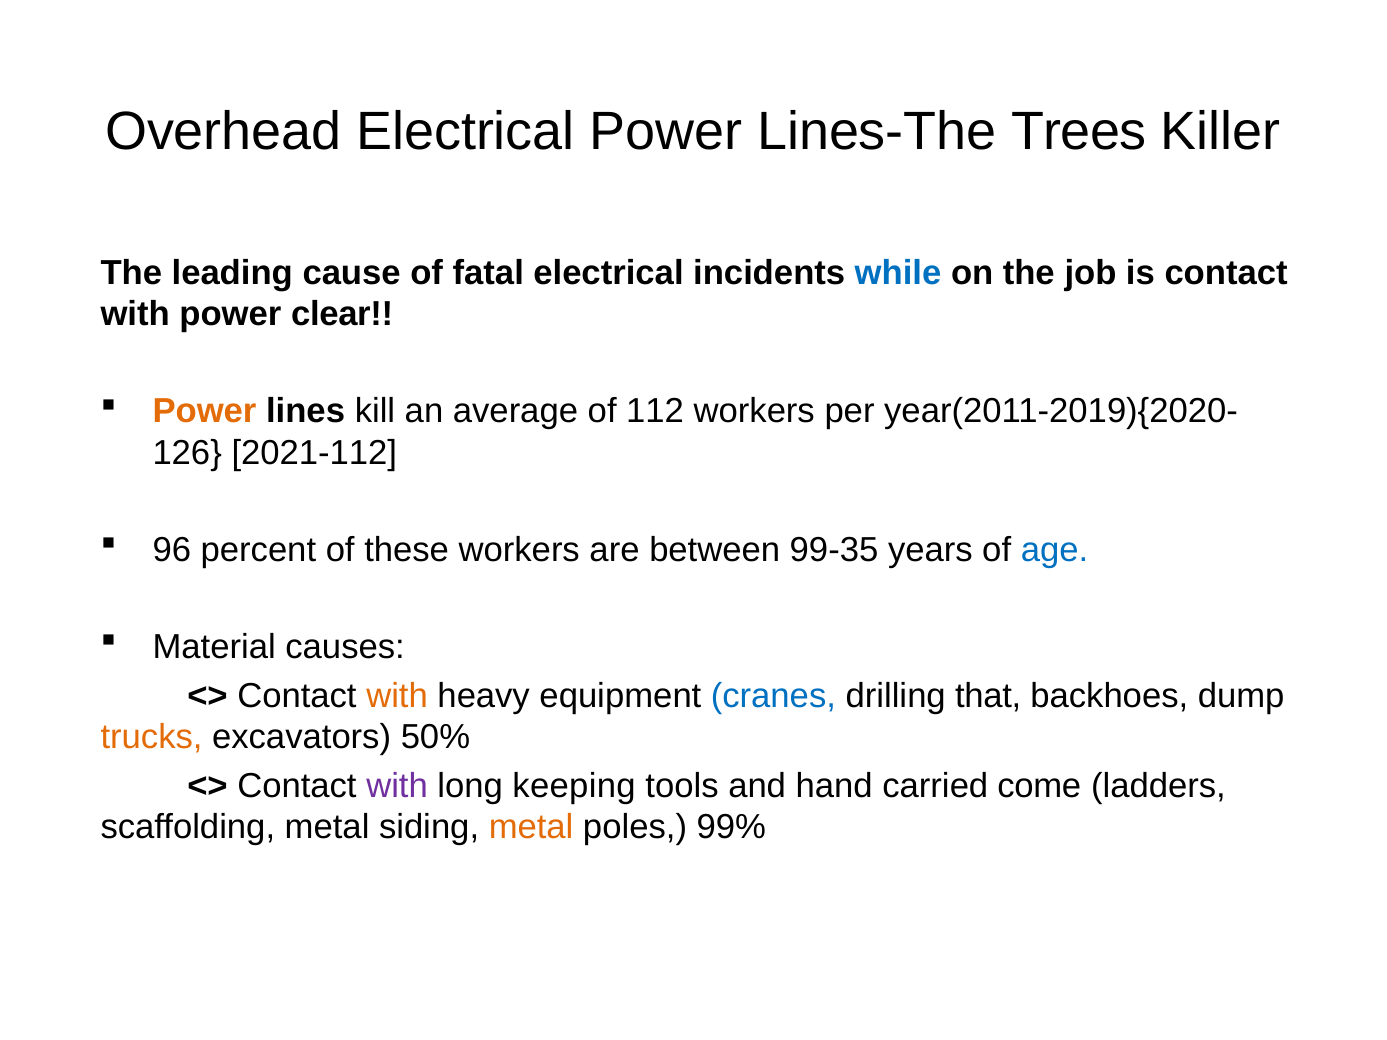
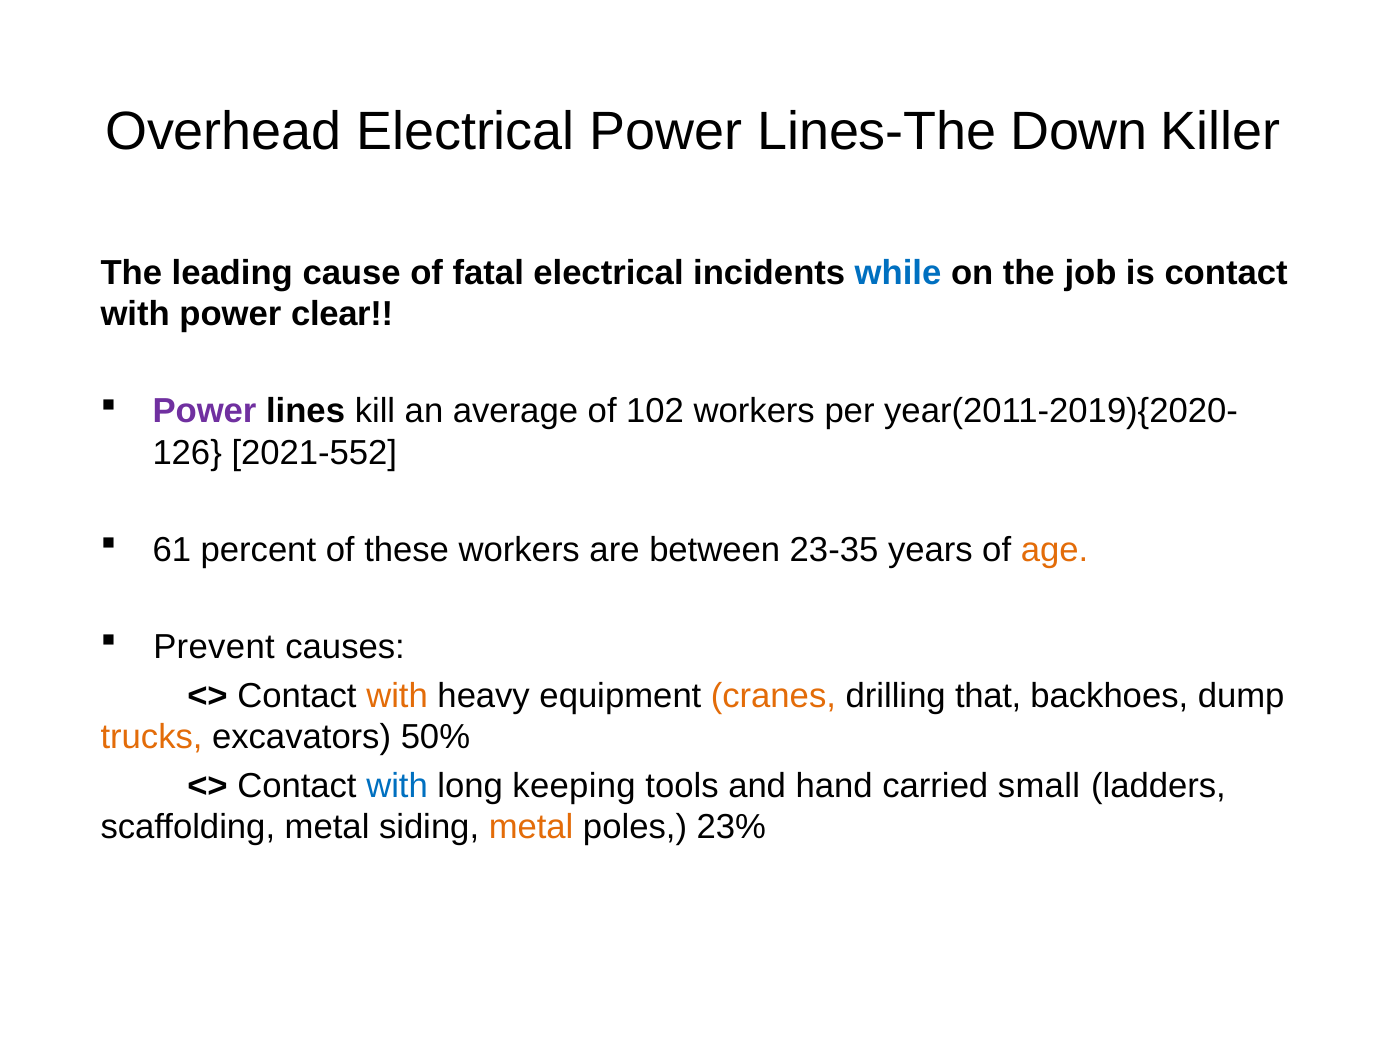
Trees: Trees -> Down
Power at (205, 412) colour: orange -> purple
112: 112 -> 102
2021-112: 2021-112 -> 2021-552
96: 96 -> 61
99-35: 99-35 -> 23-35
age colour: blue -> orange
Material: Material -> Prevent
cranes colour: blue -> orange
with at (397, 786) colour: purple -> blue
come: come -> small
99%: 99% -> 23%
